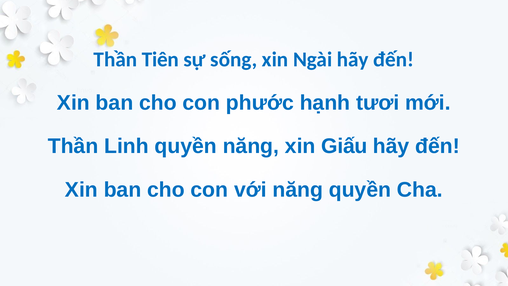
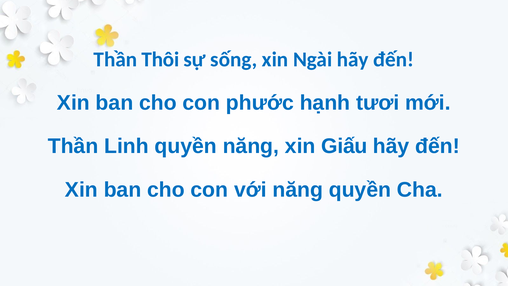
Tiên: Tiên -> Thôi
